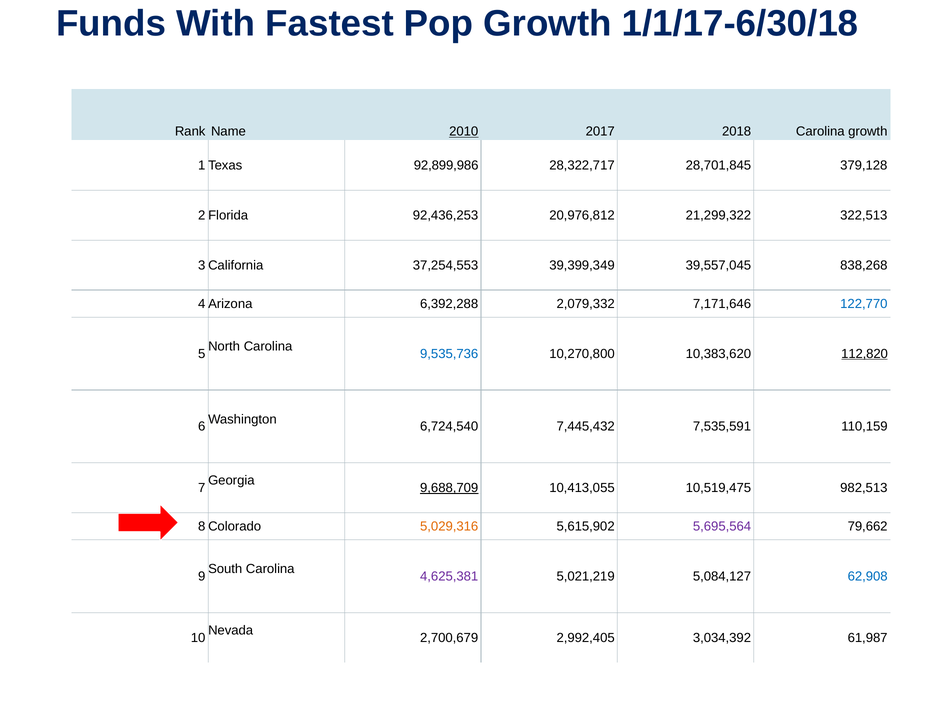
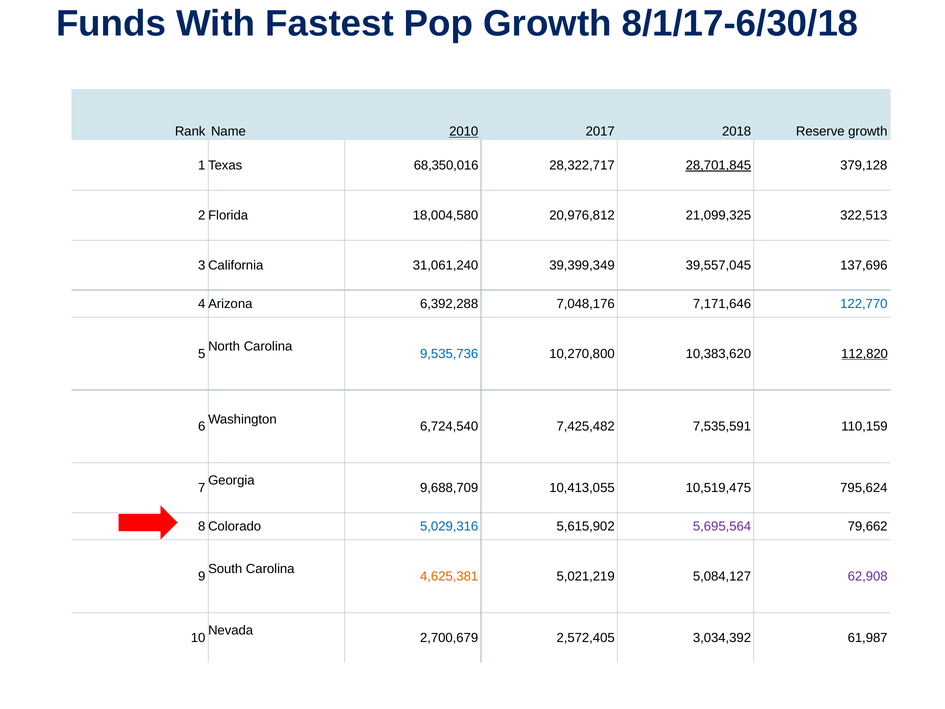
1/1/17-6/30/18: 1/1/17-6/30/18 -> 8/1/17-6/30/18
2018 Carolina: Carolina -> Reserve
92,899,986: 92,899,986 -> 68,350,016
28,701,845 underline: none -> present
92,436,253: 92,436,253 -> 18,004,580
21,299,322: 21,299,322 -> 21,099,325
37,254,553: 37,254,553 -> 31,061,240
838,268: 838,268 -> 137,696
2,079,332: 2,079,332 -> 7,048,176
7,445,432: 7,445,432 -> 7,425,482
9,688,709 underline: present -> none
982,513: 982,513 -> 795,624
5,029,316 colour: orange -> blue
4,625,381 colour: purple -> orange
62,908 colour: blue -> purple
2,992,405: 2,992,405 -> 2,572,405
